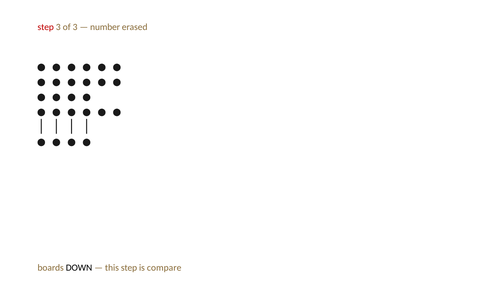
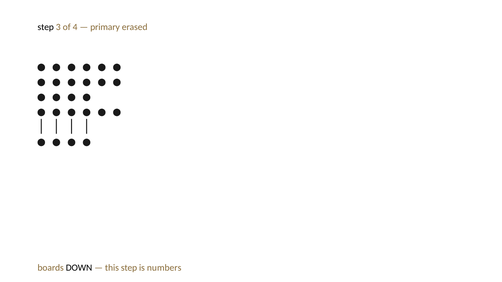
step at (46, 27) colour: red -> black
of 3: 3 -> 4
number: number -> primary
compare: compare -> numbers
